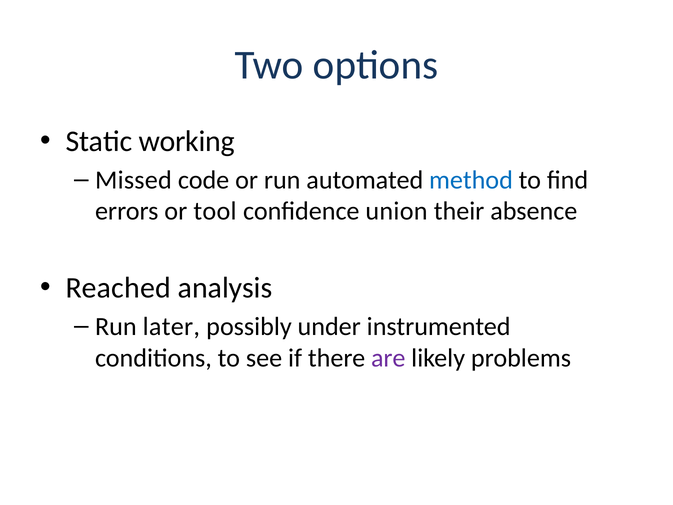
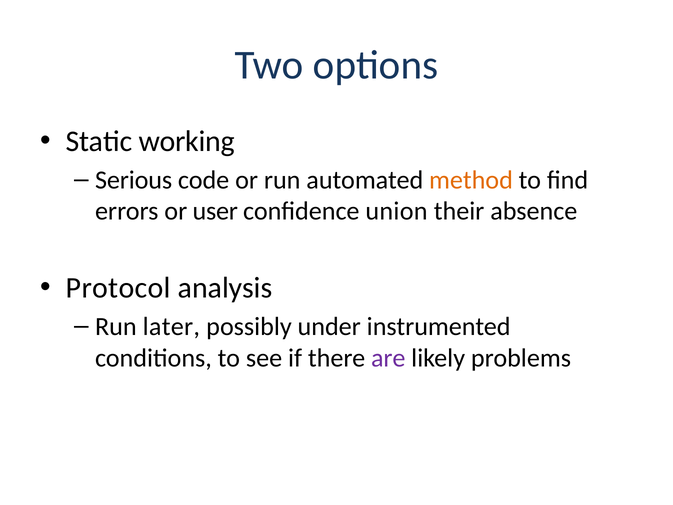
Missed: Missed -> Serious
method colour: blue -> orange
tool: tool -> user
Reached: Reached -> Protocol
